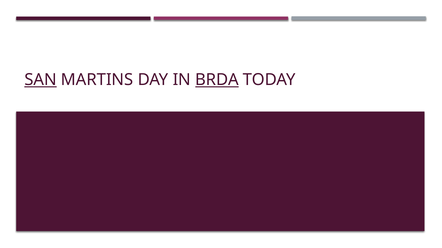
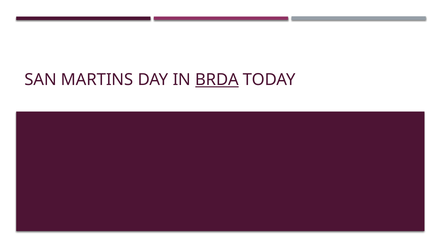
SAN underline: present -> none
